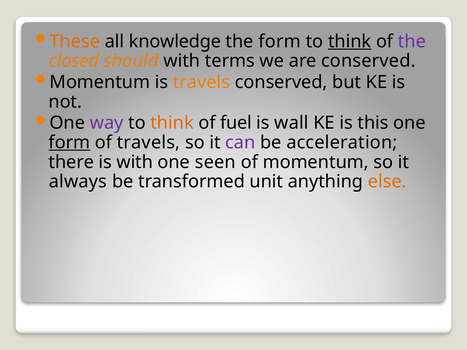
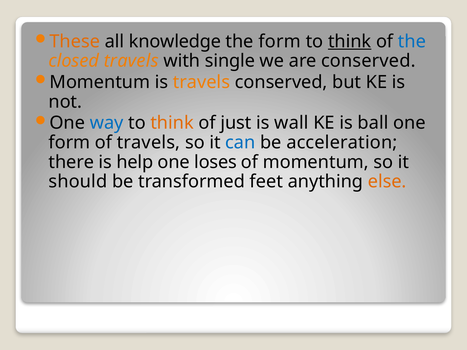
the at (412, 41) colour: purple -> blue
closed should: should -> travels
terms: terms -> single
way colour: purple -> blue
fuel: fuel -> just
this: this -> ball
form at (69, 143) underline: present -> none
can colour: purple -> blue
is with: with -> help
seen: seen -> loses
always: always -> should
unit: unit -> feet
